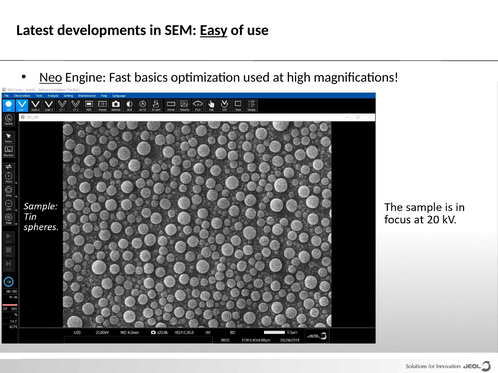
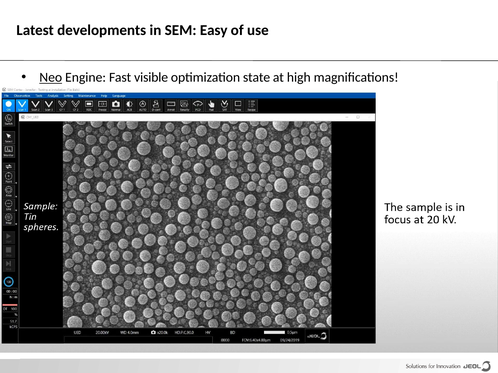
Easy underline: present -> none
basics: basics -> visible
used: used -> state
